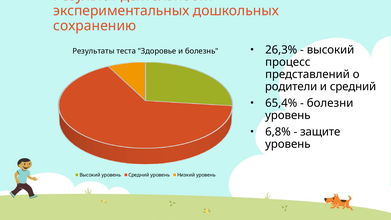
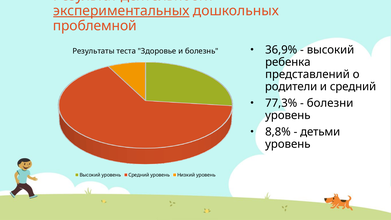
экспериментальных underline: none -> present
сохранению: сохранению -> проблемной
26,3%: 26,3% -> 36,9%
процесс: процесс -> ребенка
65,4%: 65,4% -> 77,3%
6,8%: 6,8% -> 8,8%
защите: защите -> детьми
